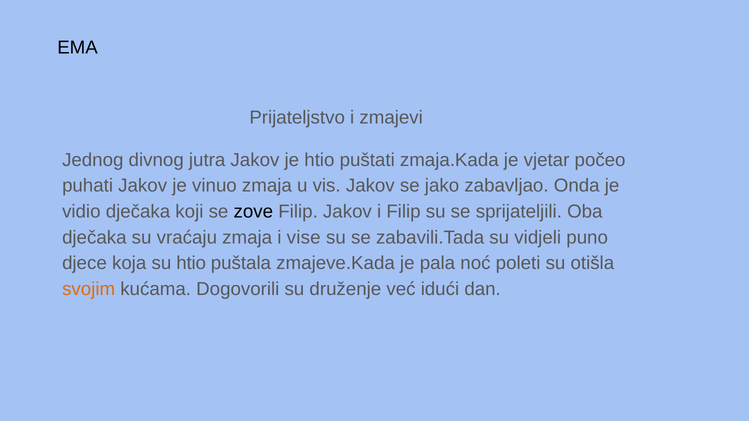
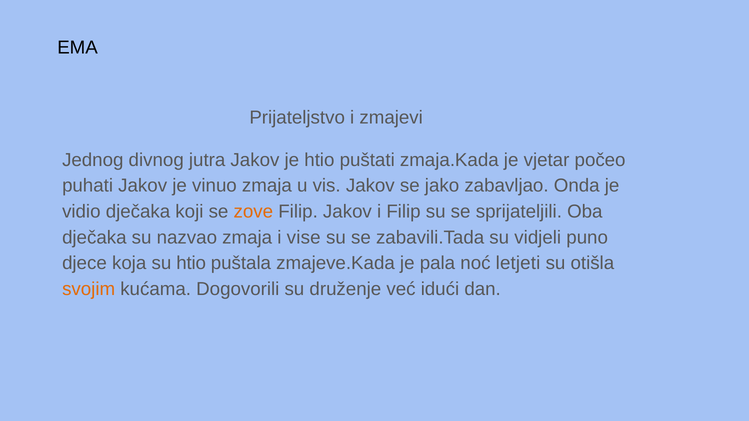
zove colour: black -> orange
vraćaju: vraćaju -> nazvao
poleti: poleti -> letjeti
